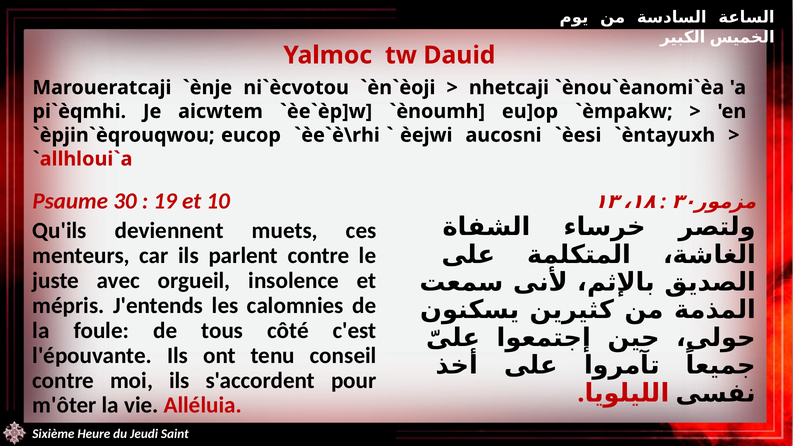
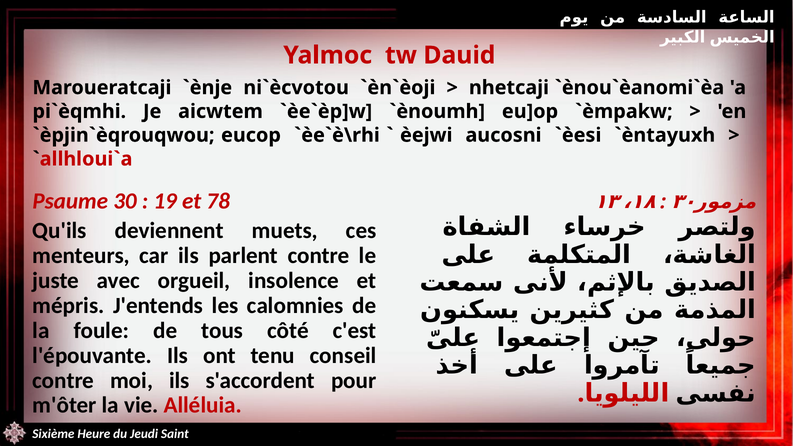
10: 10 -> 78
